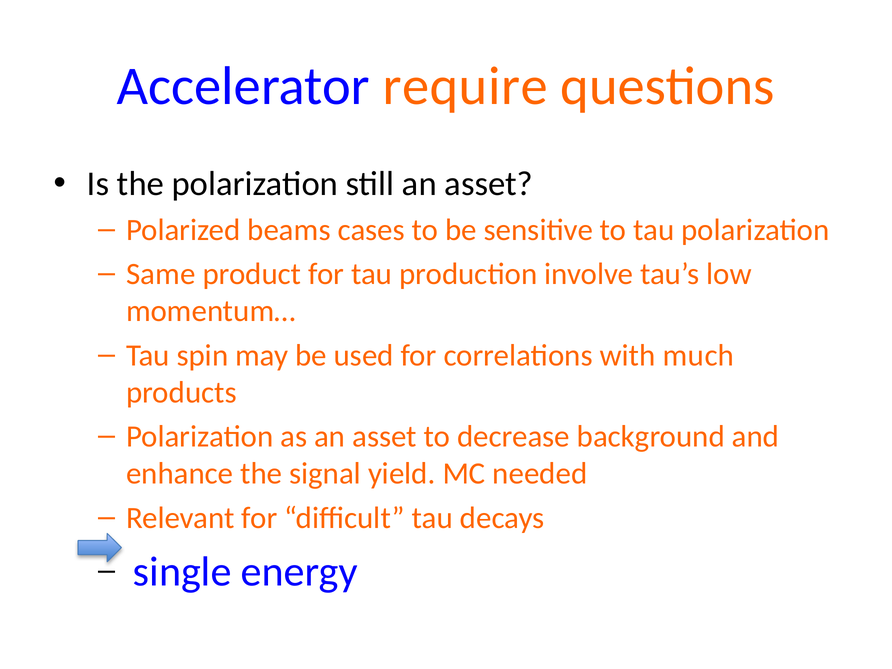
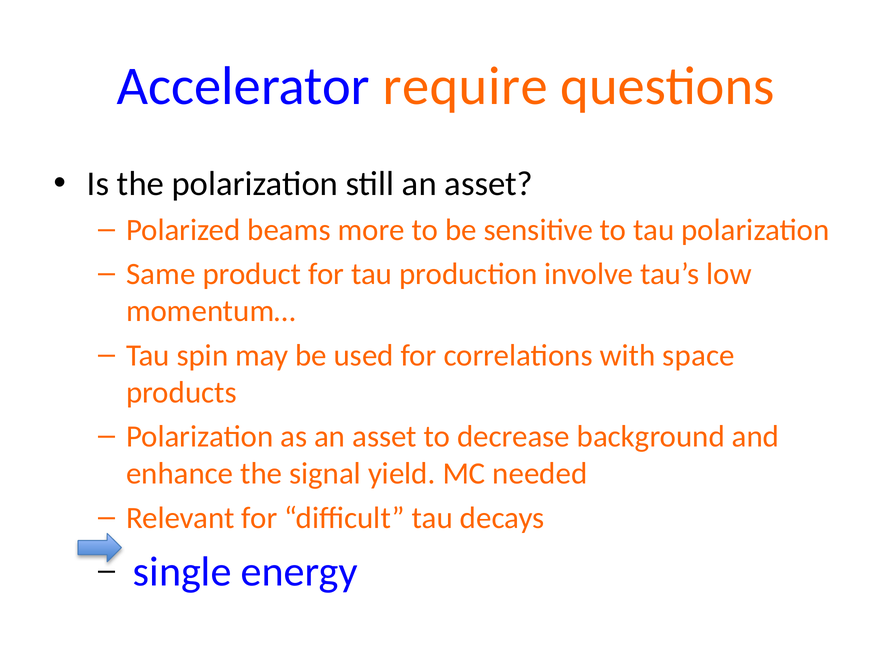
cases: cases -> more
much: much -> space
